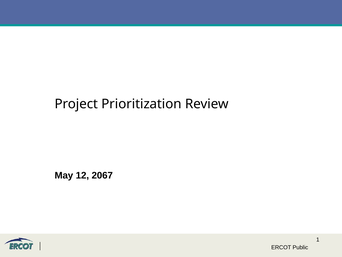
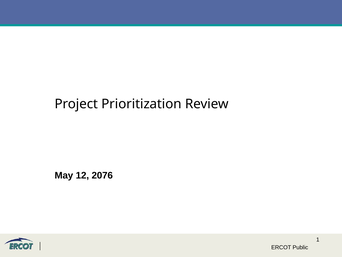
2067: 2067 -> 2076
